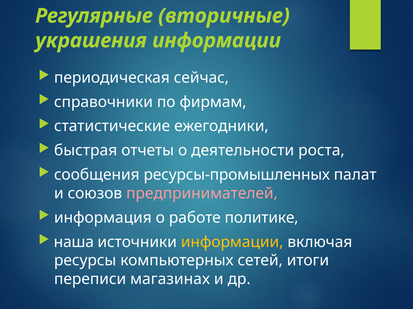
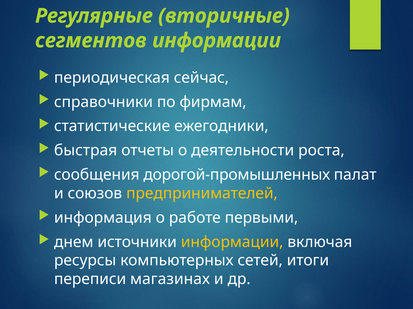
украшения: украшения -> сегментов
ресурсы-промышленных: ресурсы-промышленных -> дорогой-промышленных
предпринимателей colour: pink -> yellow
политике: политике -> первыми
наша: наша -> днем
